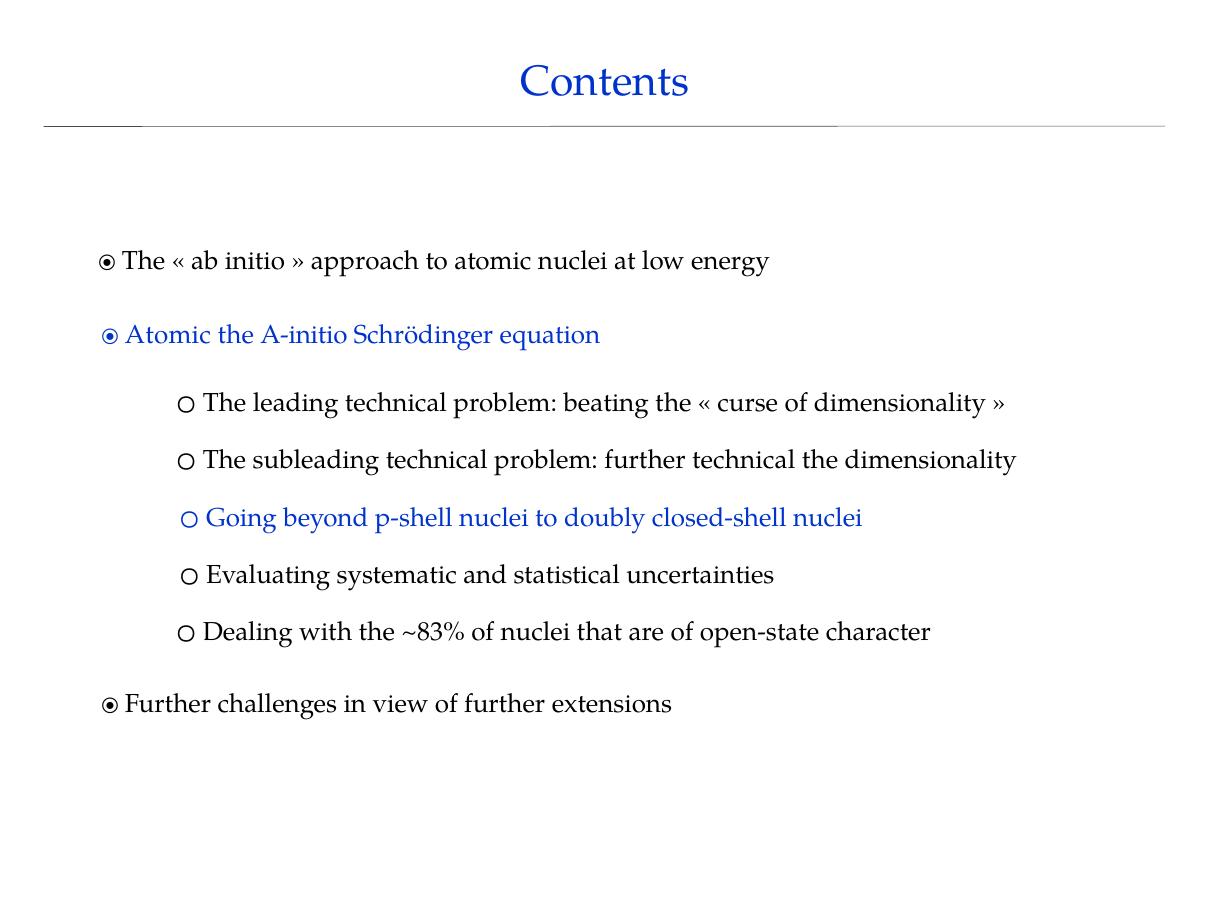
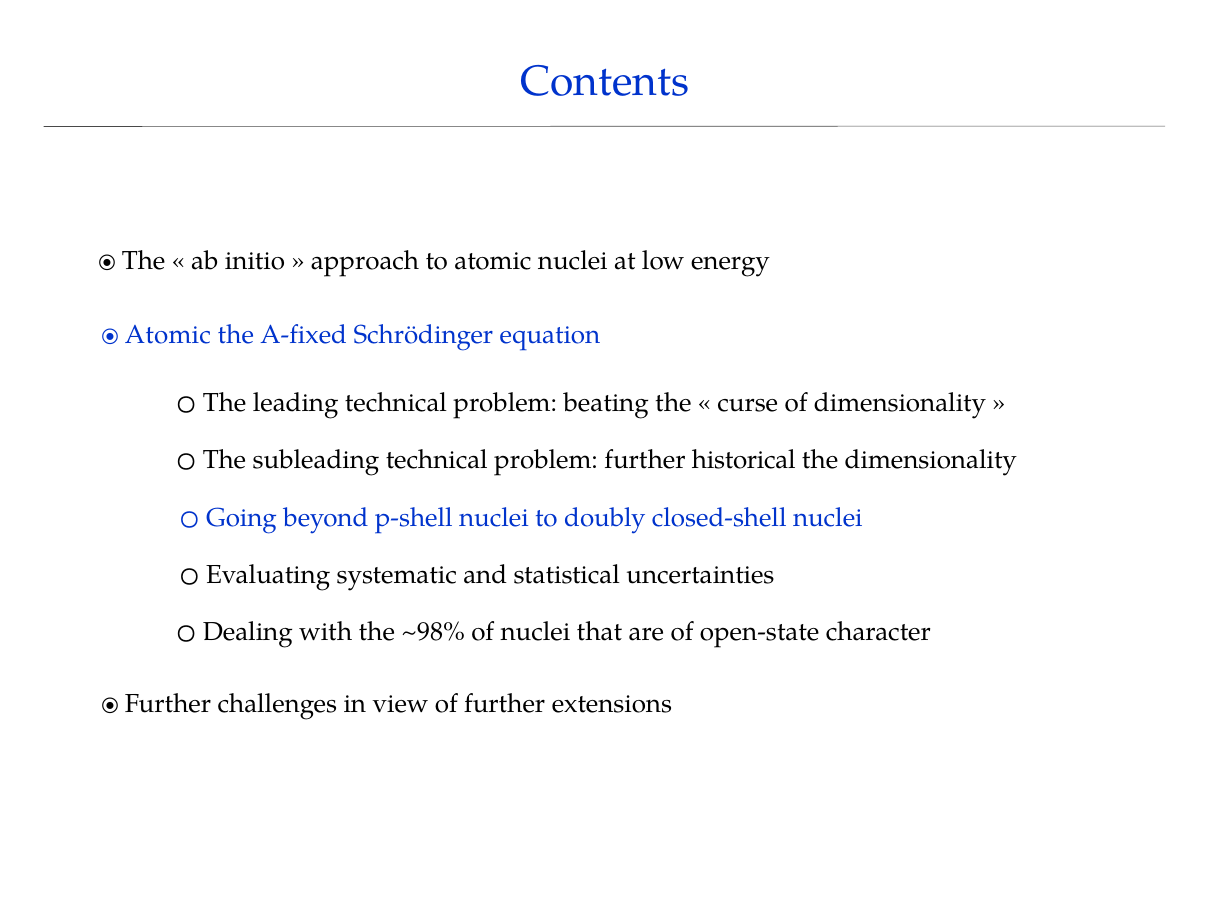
A-initio: A-initio -> A-fixed
further technical: technical -> historical
~83%: ~83% -> ~98%
